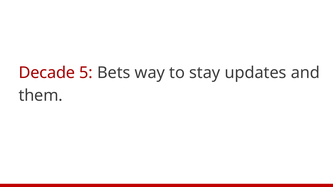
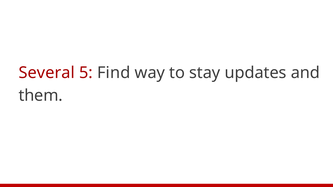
Decade: Decade -> Several
Bets: Bets -> Find
